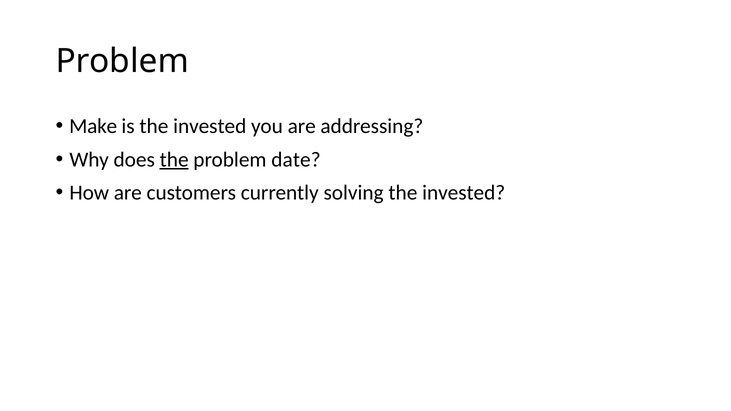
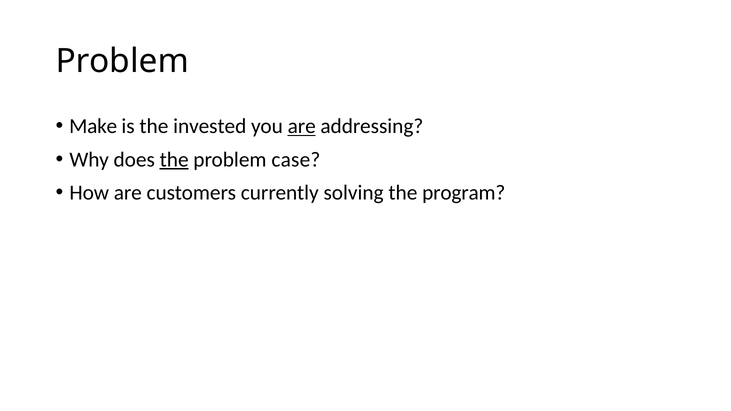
are at (302, 126) underline: none -> present
date: date -> case
solving the invested: invested -> program
